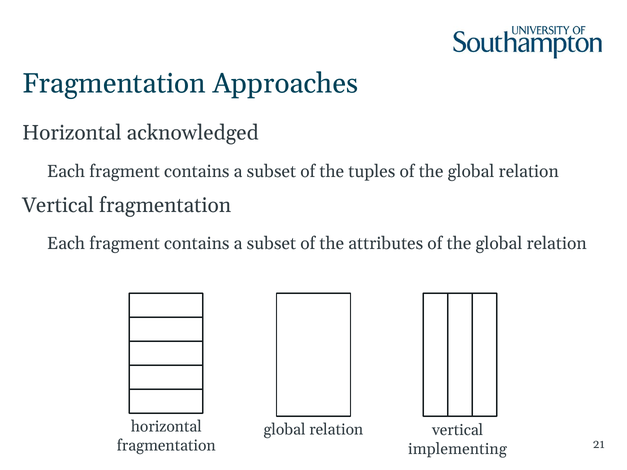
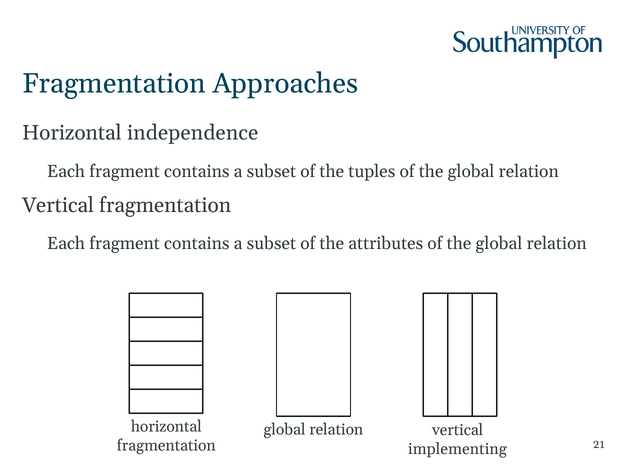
acknowledged: acknowledged -> independence
